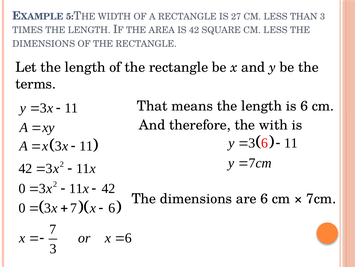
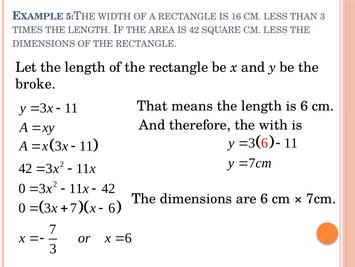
27: 27 -> 16
terms: terms -> broke
